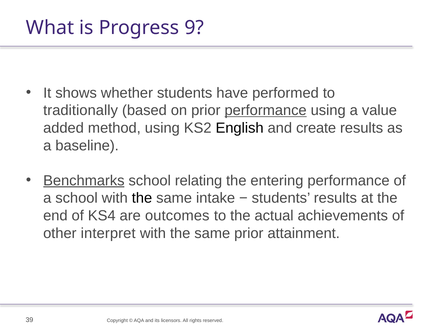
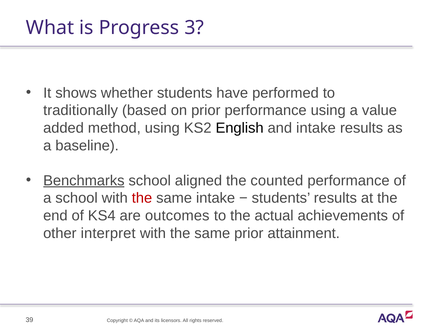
9: 9 -> 3
performance at (266, 111) underline: present -> none
and create: create -> intake
relating: relating -> aligned
entering: entering -> counted
the at (142, 198) colour: black -> red
